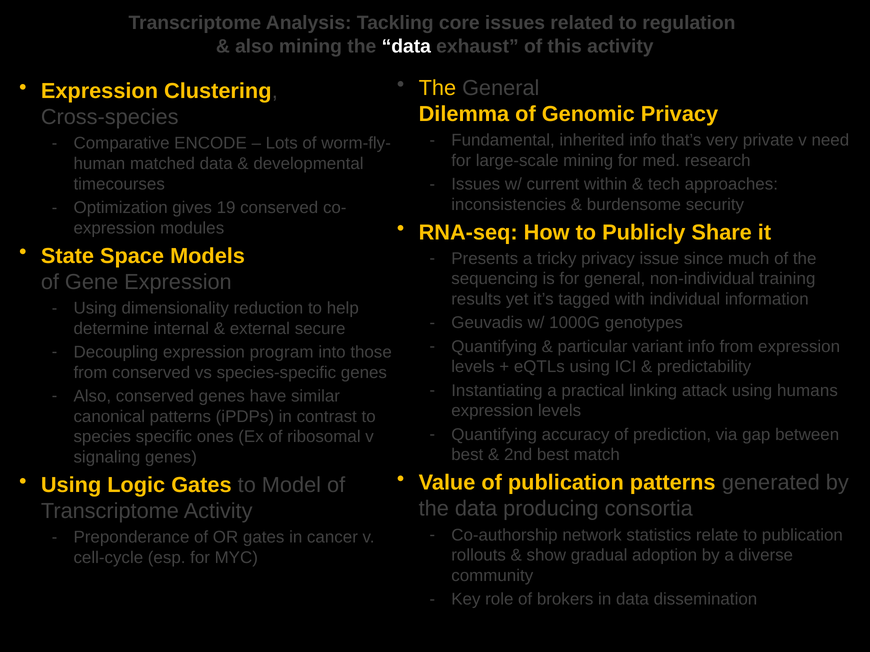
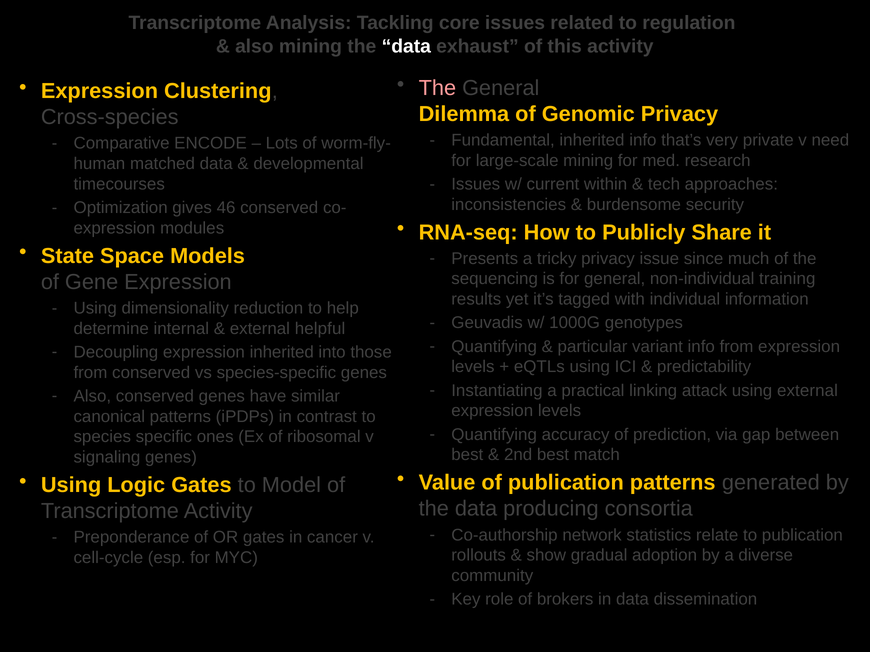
The at (437, 88) colour: yellow -> pink
19: 19 -> 46
secure: secure -> helpful
expression program: program -> inherited
using humans: humans -> external
